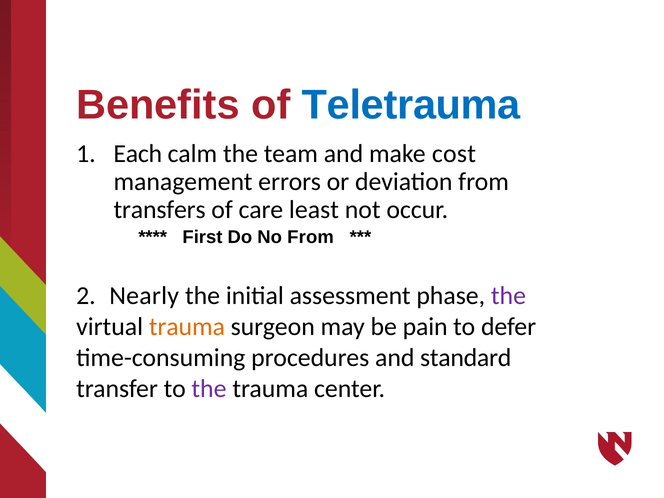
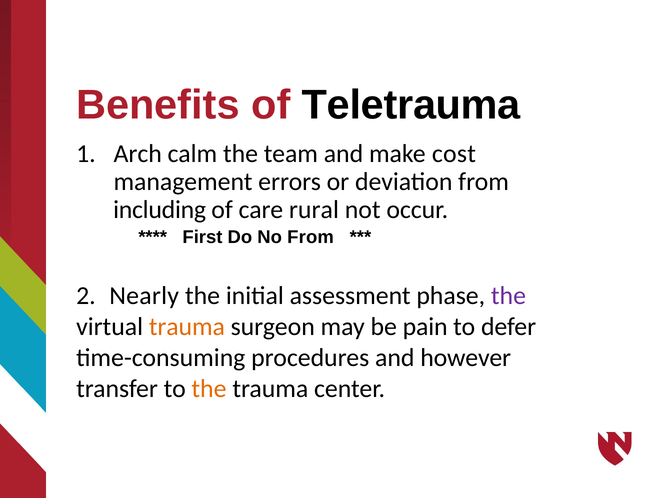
Teletrauma colour: blue -> black
Each: Each -> Arch
transfers: transfers -> including
least: least -> rural
standard: standard -> however
the at (209, 389) colour: purple -> orange
